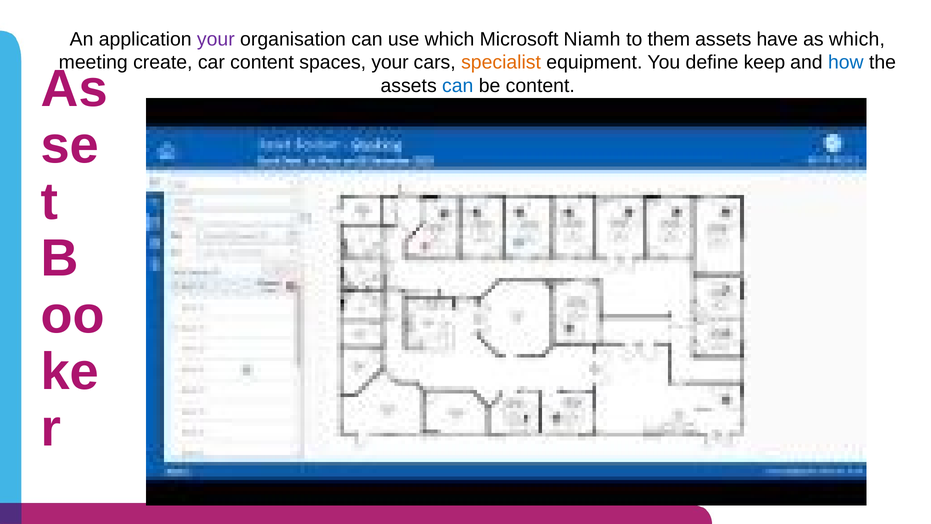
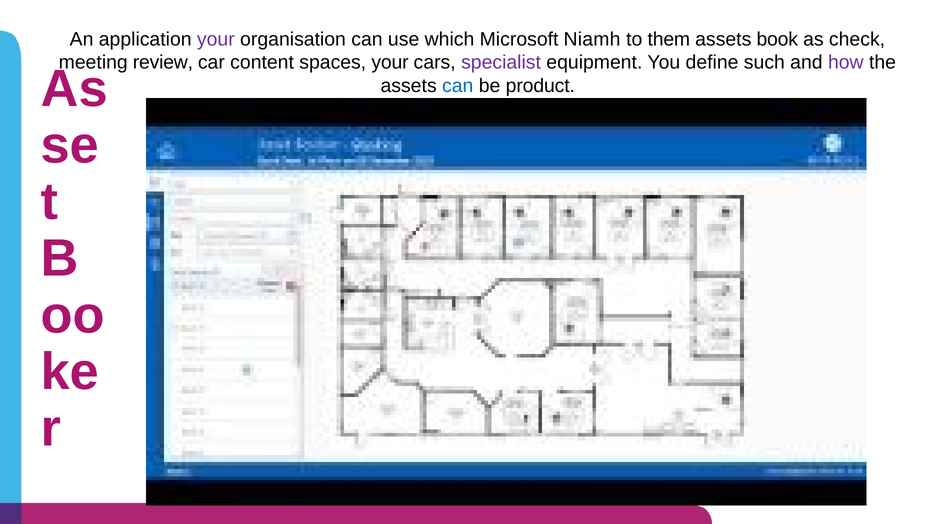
have: have -> book
as which: which -> check
create: create -> review
specialist colour: orange -> purple
keep: keep -> such
how colour: blue -> purple
be content: content -> product
